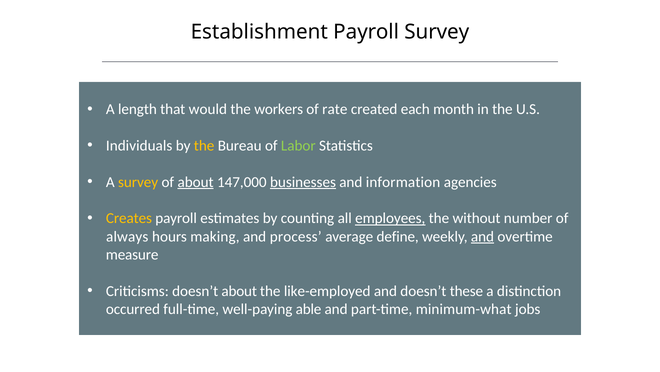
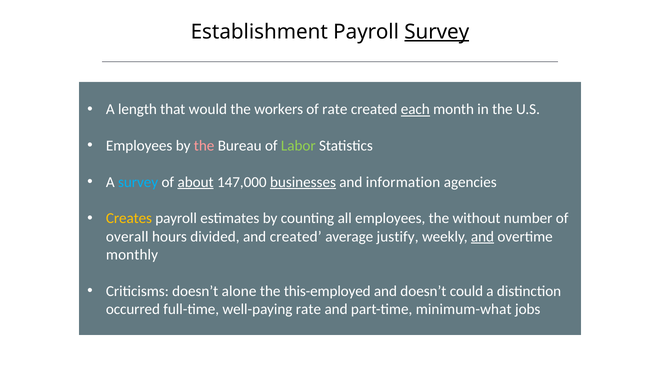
Survey at (437, 32) underline: none -> present
each underline: none -> present
Individuals at (139, 145): Individuals -> Employees
the at (204, 145) colour: yellow -> pink
survey at (138, 182) colour: yellow -> light blue
employees at (390, 218) underline: present -> none
always: always -> overall
making: making -> divided
and process: process -> created
define: define -> justify
measure: measure -> monthly
doesn’t about: about -> alone
like-employed: like-employed -> this-employed
these: these -> could
well-paying able: able -> rate
